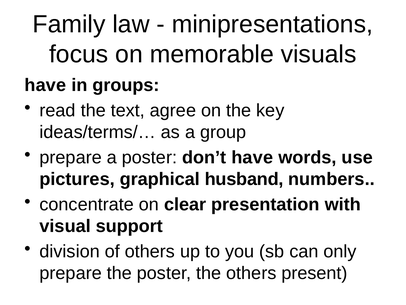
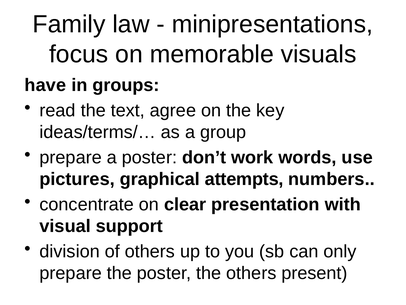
don’t have: have -> work
husband: husband -> attempts
